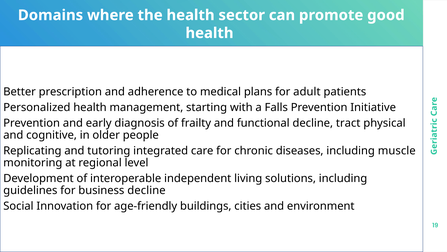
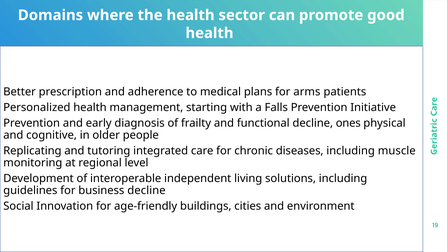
adult: adult -> arms
tract: tract -> ones
